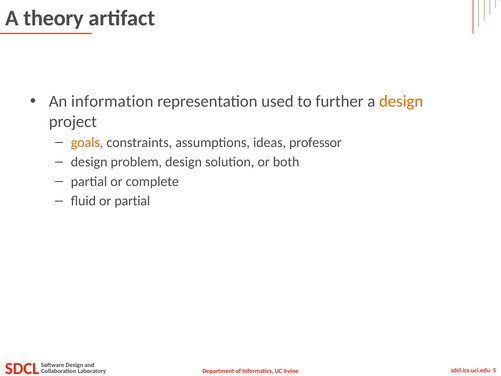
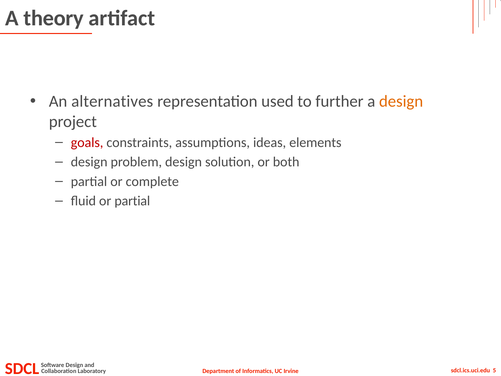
information: information -> alternatives
goals colour: orange -> red
professor: professor -> elements
